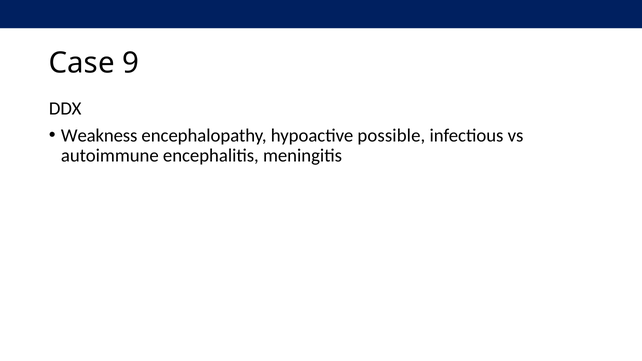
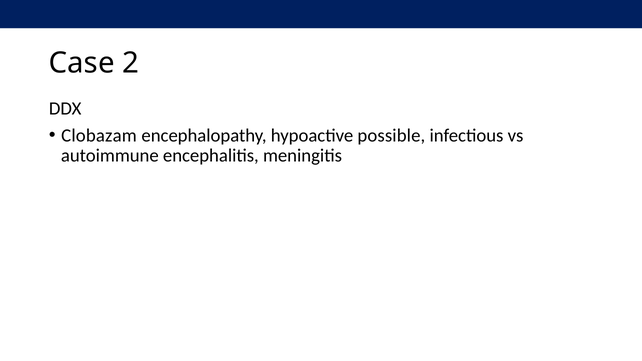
9: 9 -> 2
Weakness: Weakness -> Clobazam
